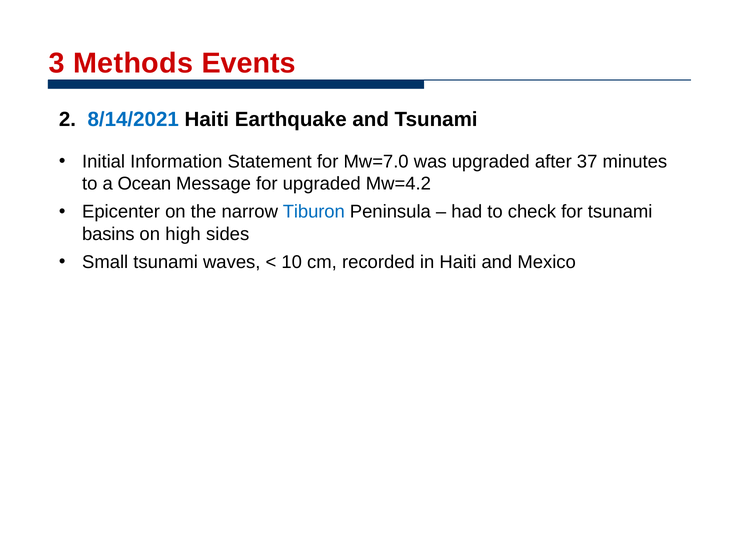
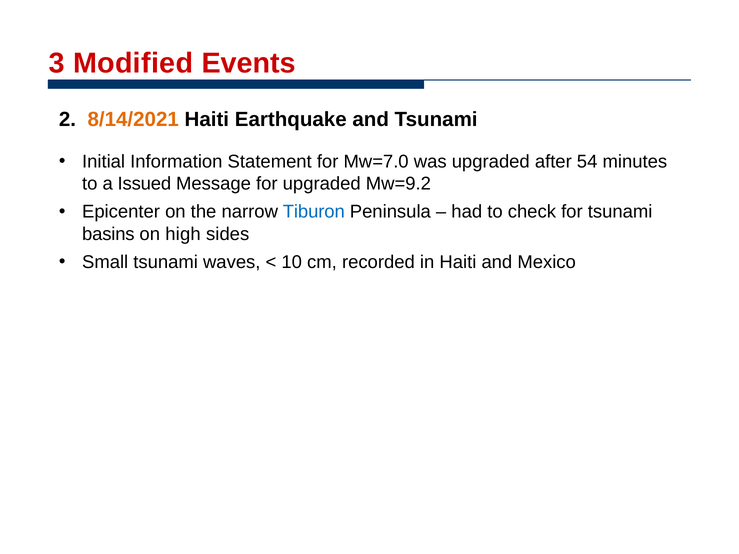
Methods: Methods -> Modified
8/14/2021 colour: blue -> orange
37: 37 -> 54
Ocean: Ocean -> Issued
Mw=4.2: Mw=4.2 -> Mw=9.2
